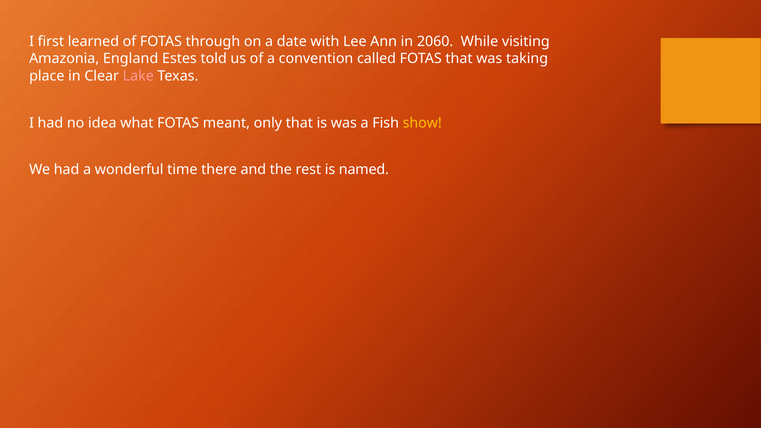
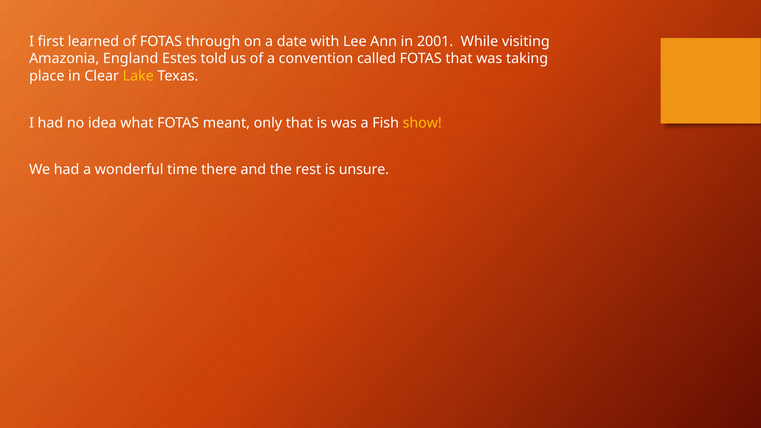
2060: 2060 -> 2001
Lake colour: pink -> yellow
named: named -> unsure
